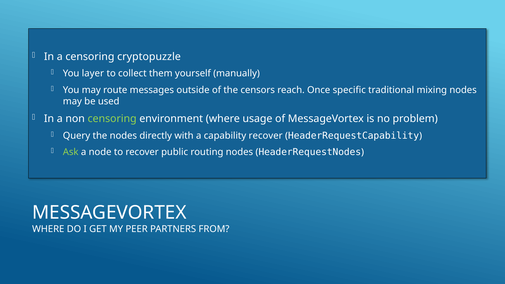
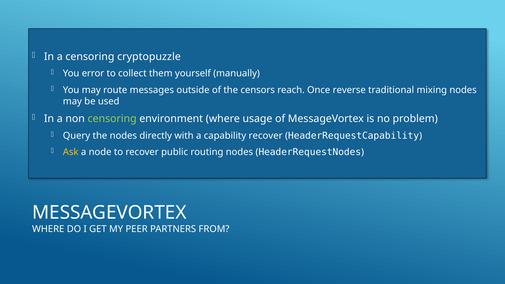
layer: layer -> error
specific: specific -> reverse
Ask colour: light green -> yellow
